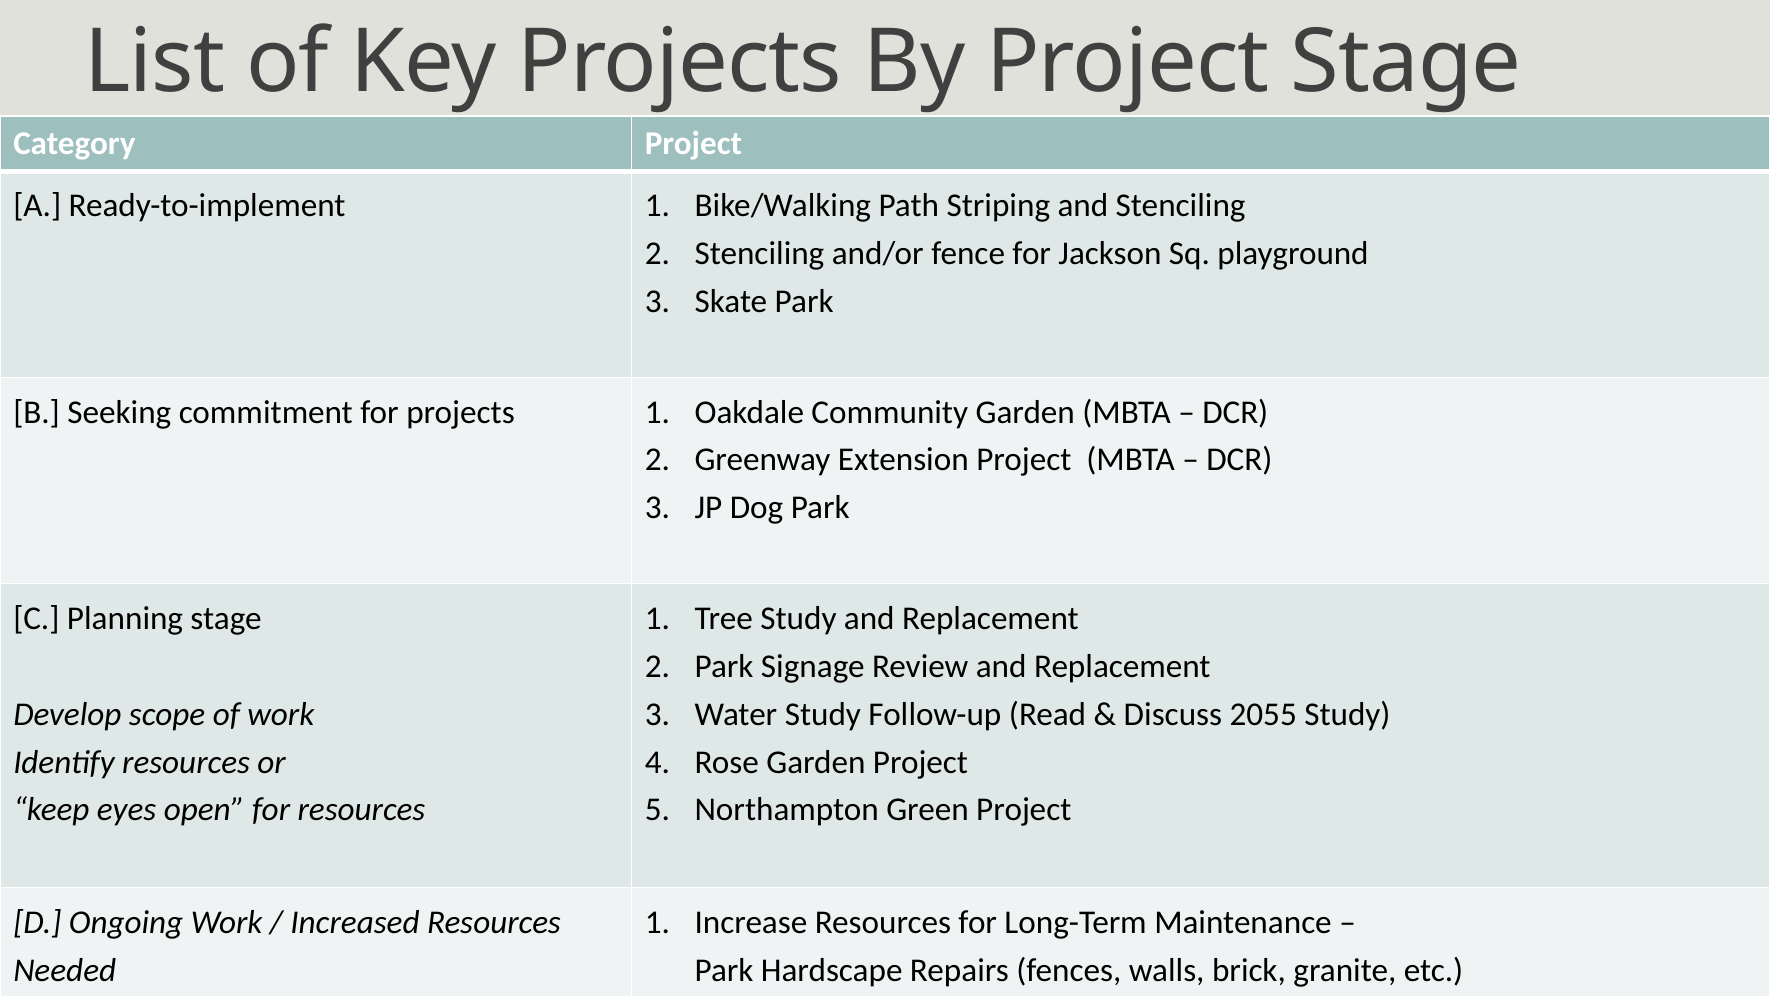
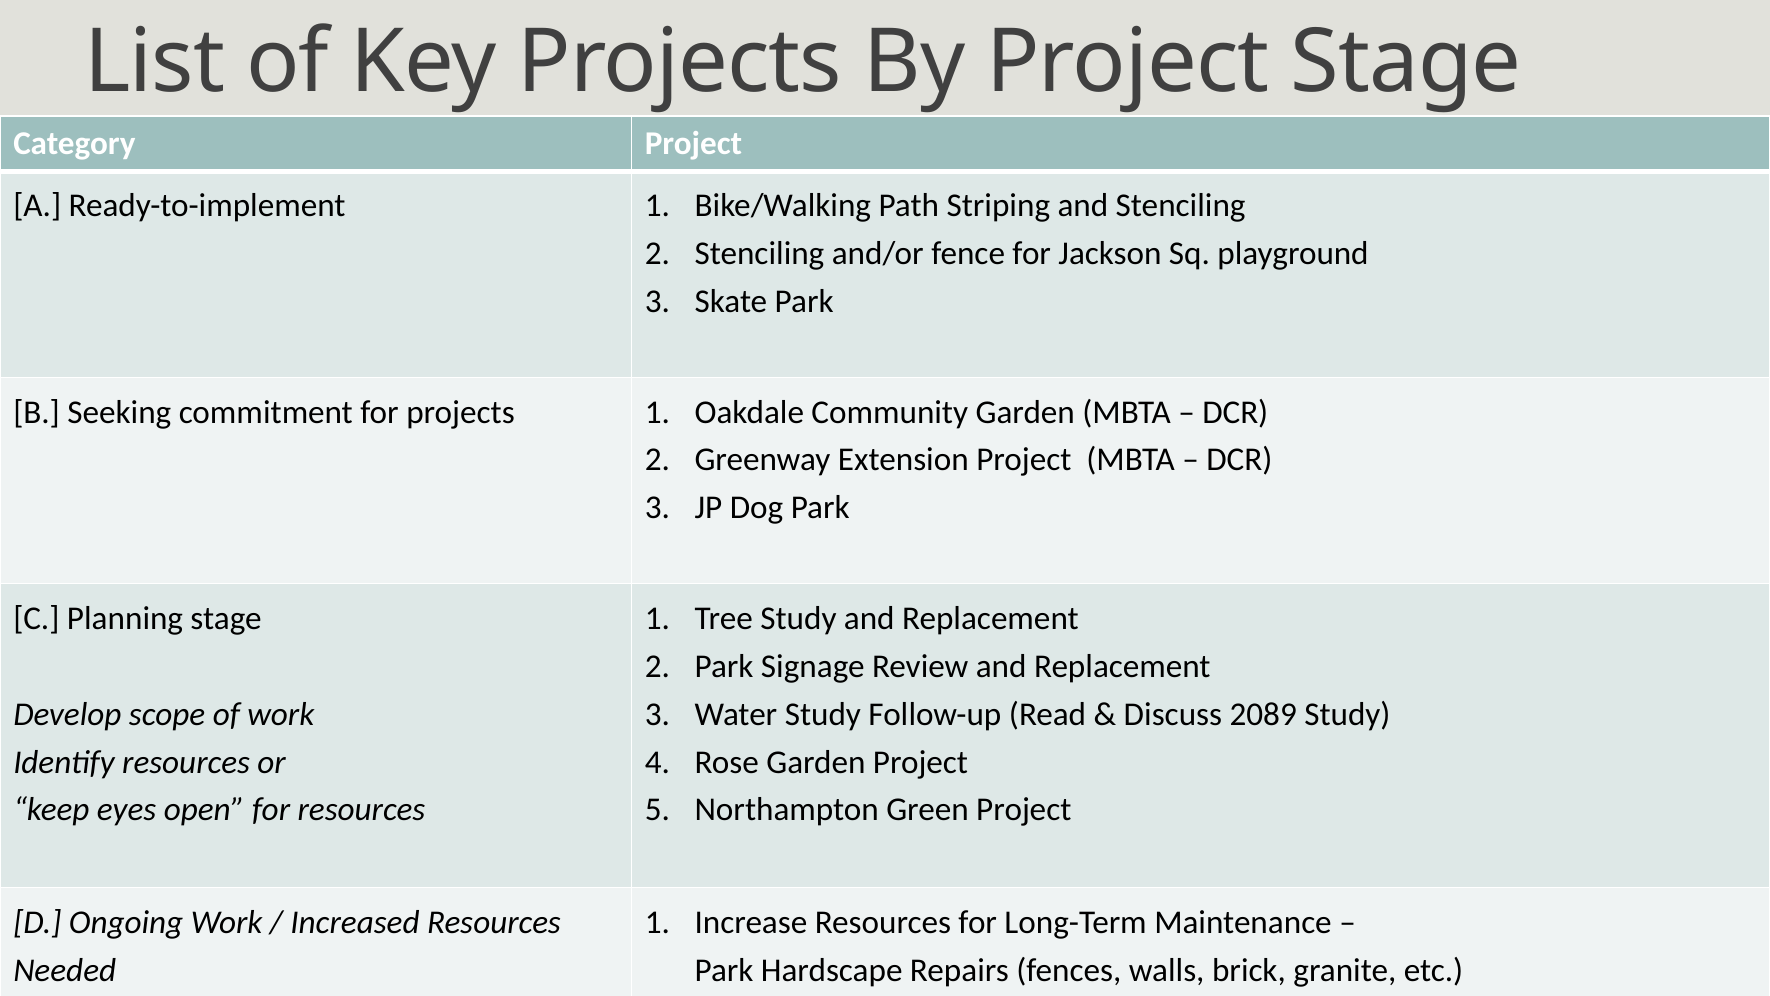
2055: 2055 -> 2089
